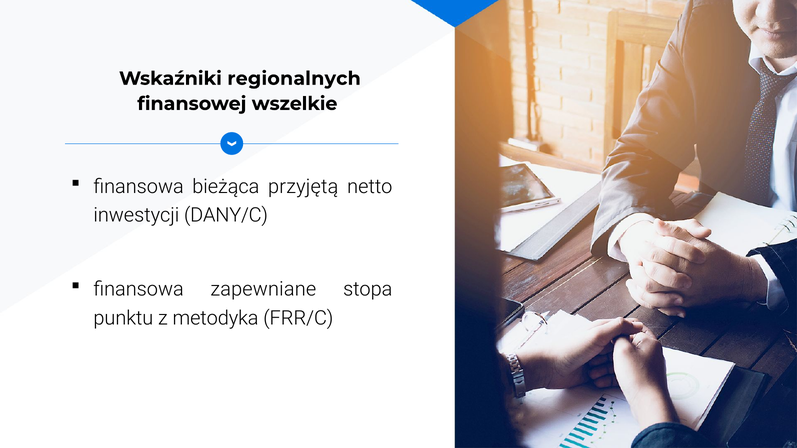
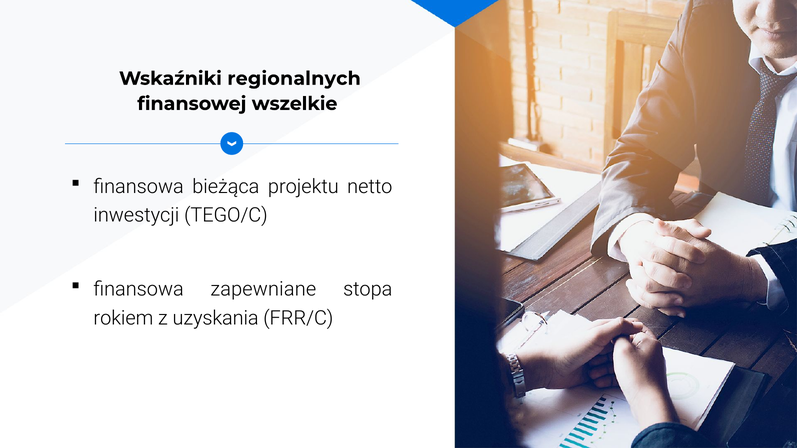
przyjętą: przyjętą -> projektu
DANY/C: DANY/C -> TEGO/C
punktu: punktu -> rokiem
metodyka: metodyka -> uzyskania
